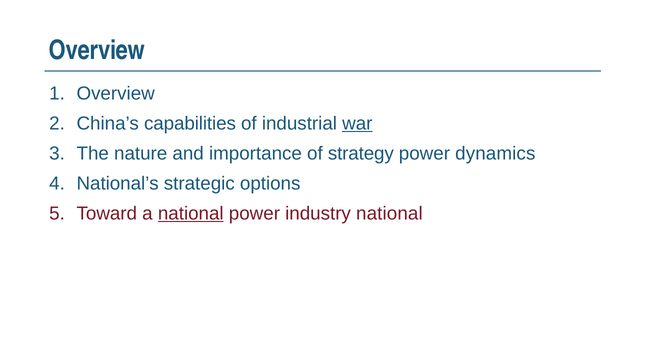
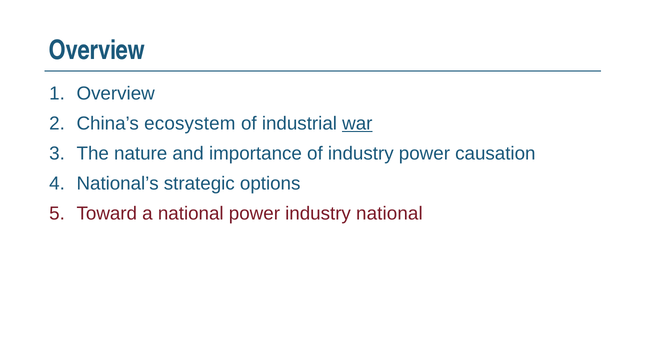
capabilities: capabilities -> ecosystem
of strategy: strategy -> industry
dynamics: dynamics -> causation
national at (191, 213) underline: present -> none
